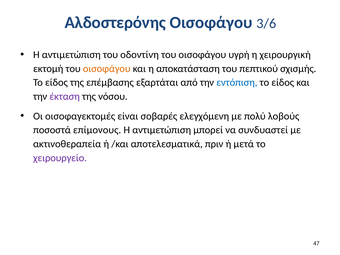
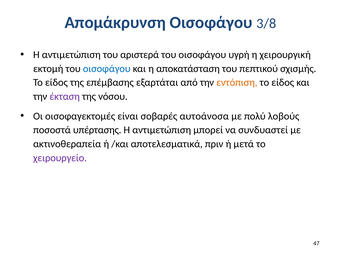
Αλδοστερόνης: Αλδοστερόνης -> Απομάκρυνση
3/6: 3/6 -> 3/8
οδοντίνη: οδοντίνη -> αριστερά
οισοφάγου at (107, 69) colour: orange -> blue
εντόπιση colour: blue -> orange
ελεγχόμενη: ελεγχόμενη -> αυτοάνοσα
επίμονους: επίμονους -> υπέρτασης
